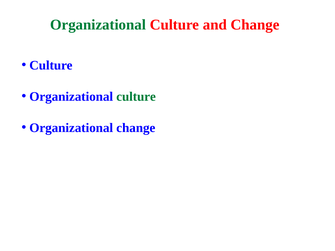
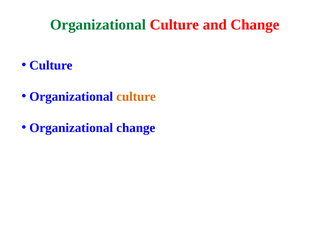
culture at (136, 97) colour: green -> orange
